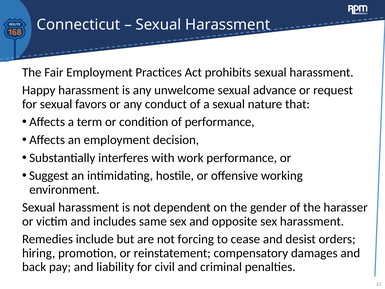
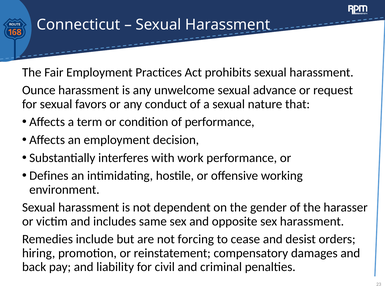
Happy: Happy -> Ounce
Suggest: Suggest -> Defines
